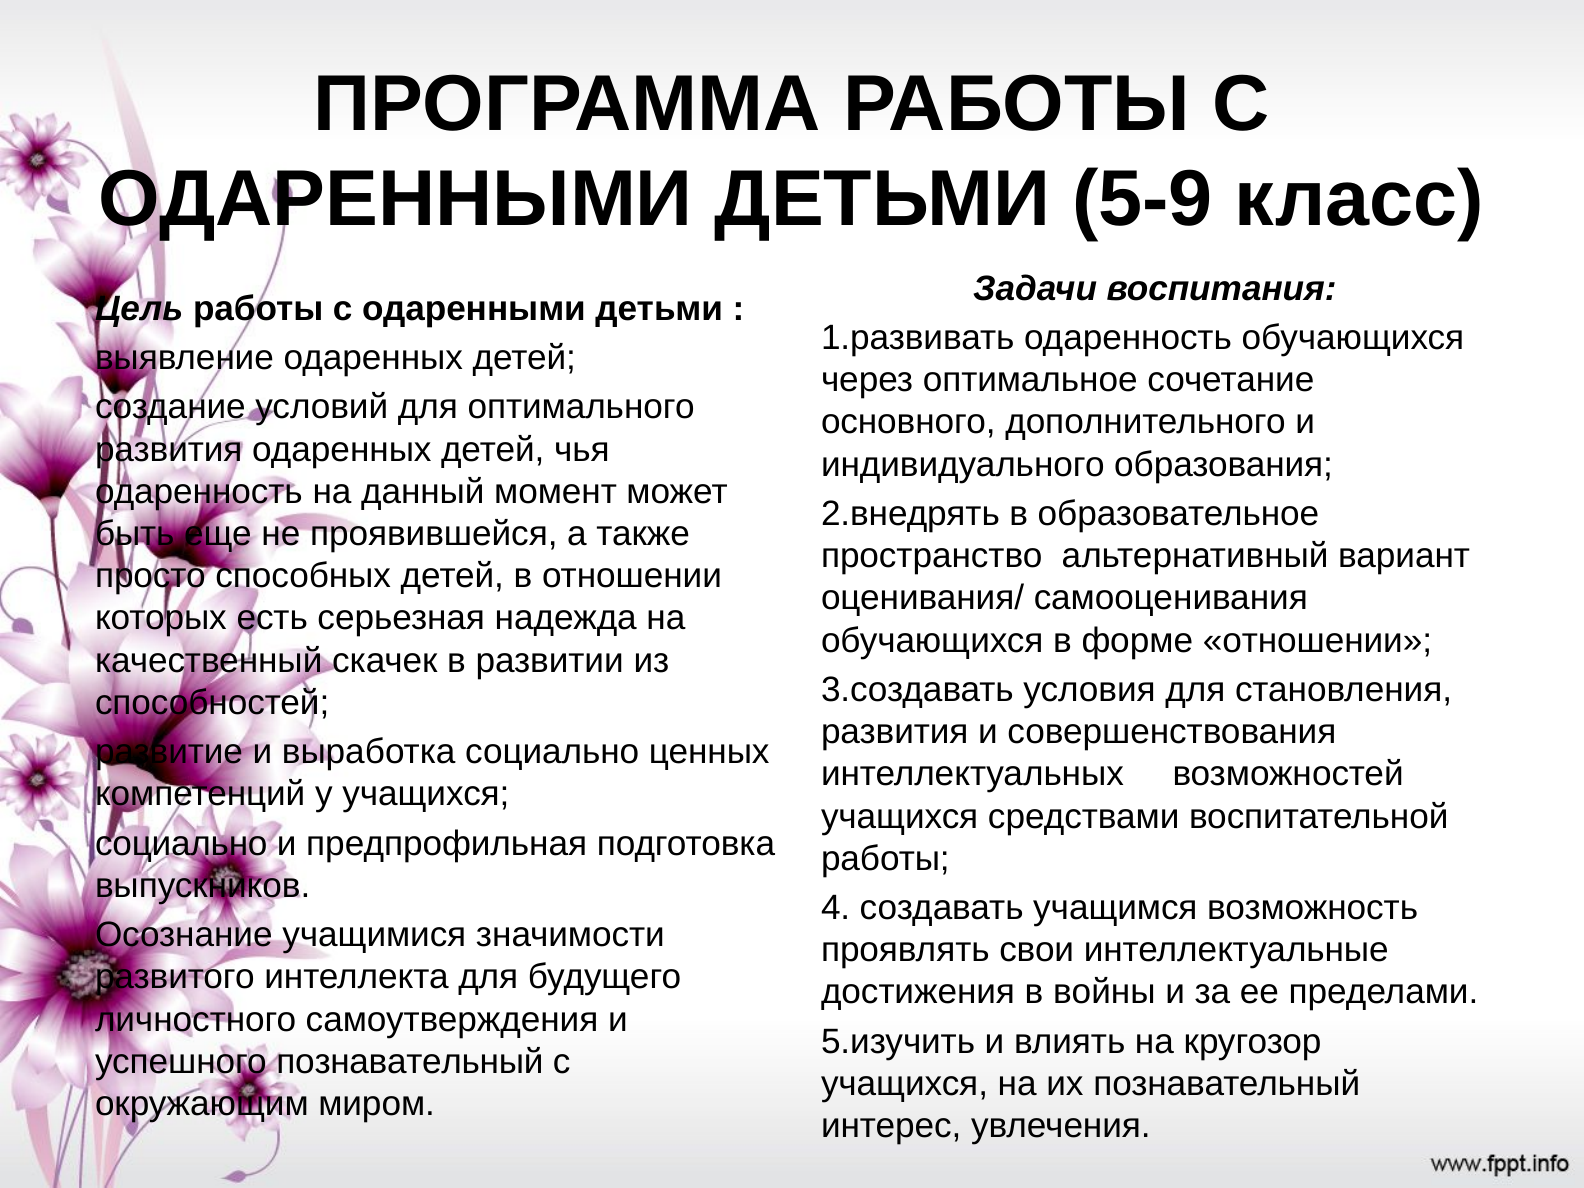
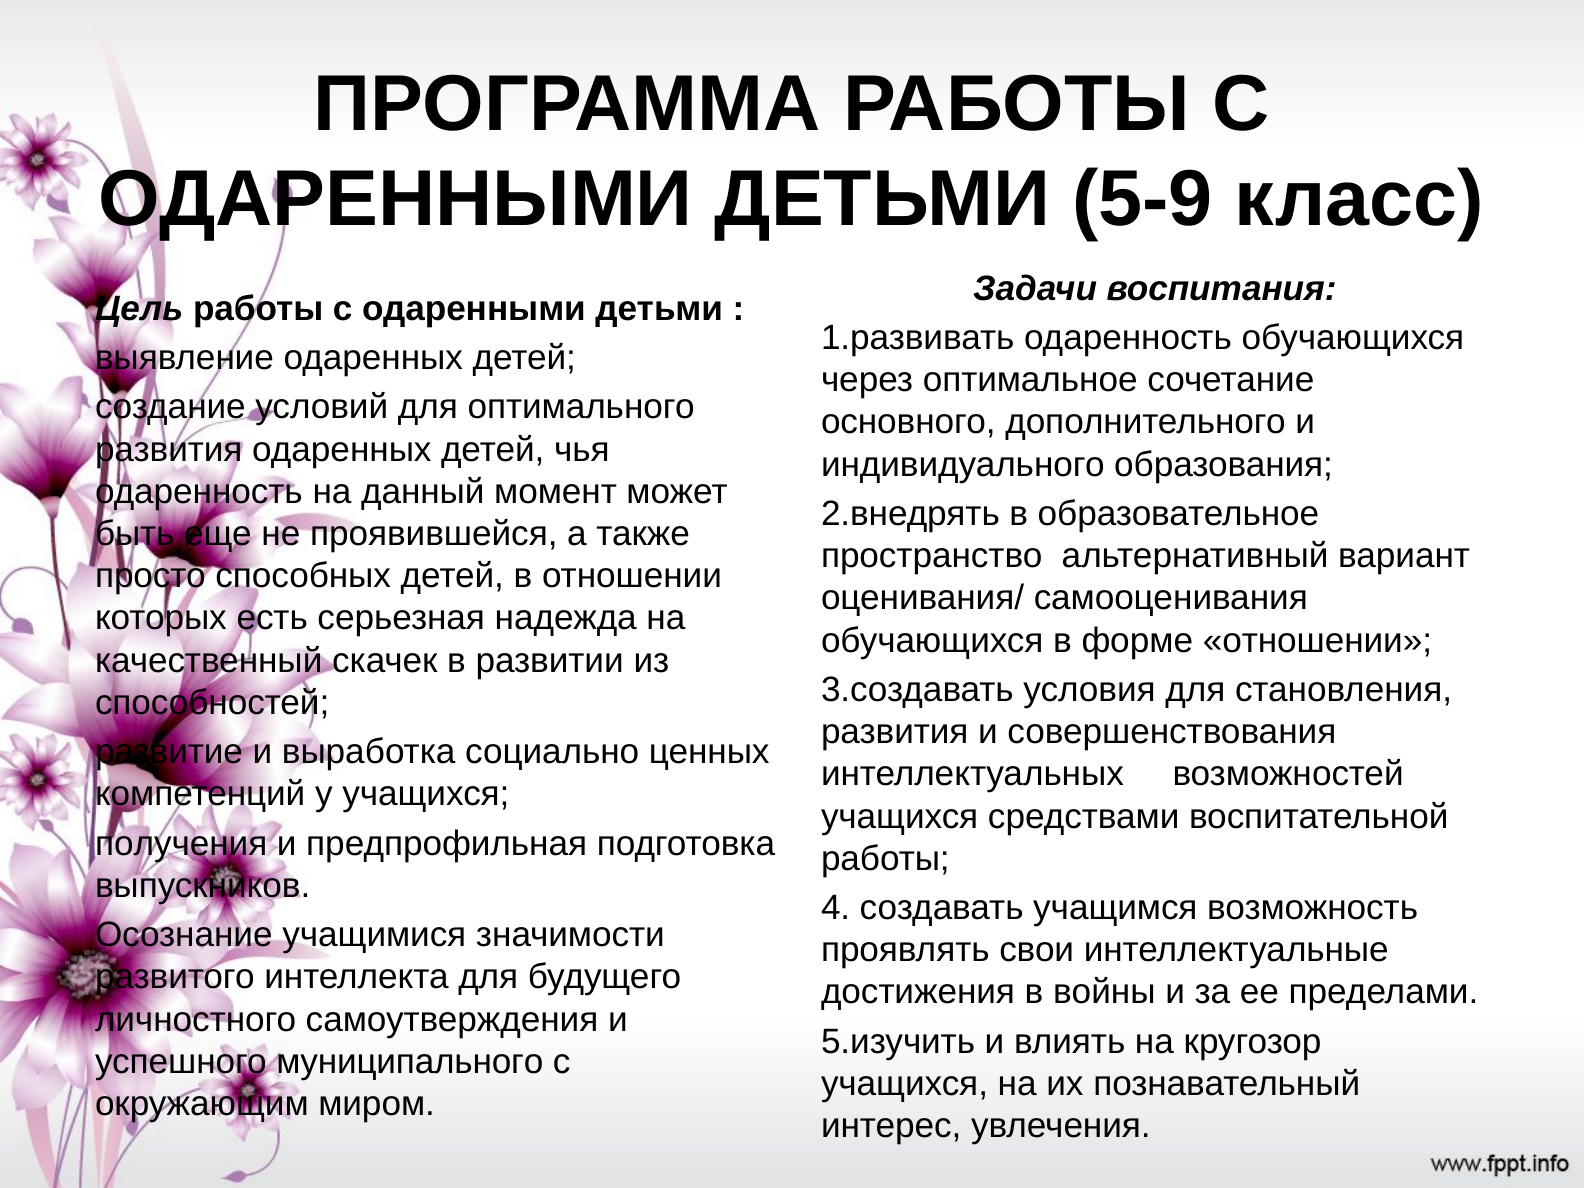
социально at (181, 844): социально -> получения
успешного познавательный: познавательный -> муниципального
